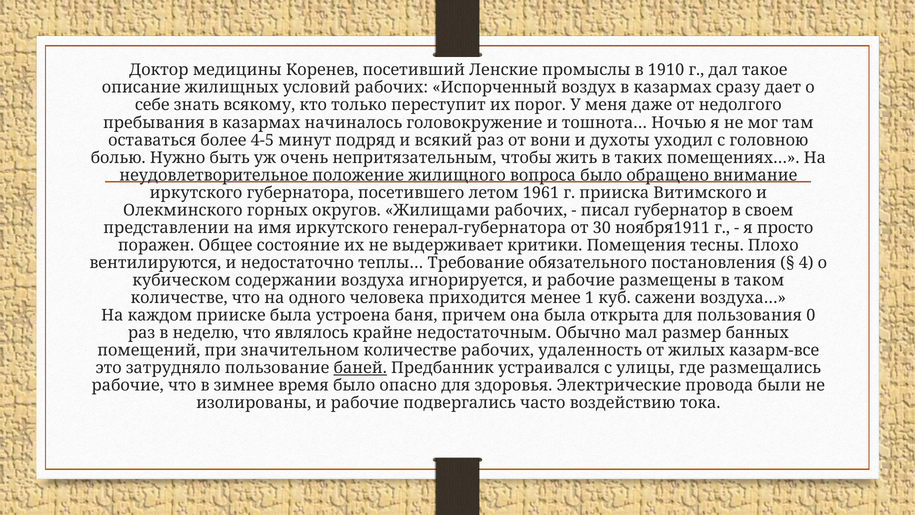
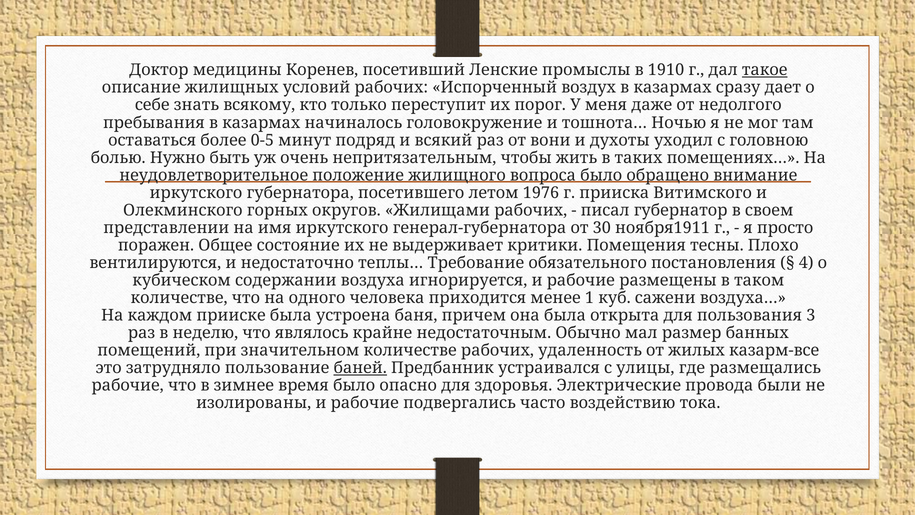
такое underline: none -> present
4-5: 4-5 -> 0-5
1961: 1961 -> 1976
0: 0 -> 3
